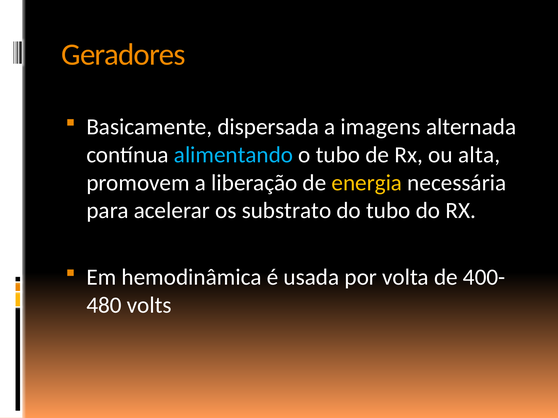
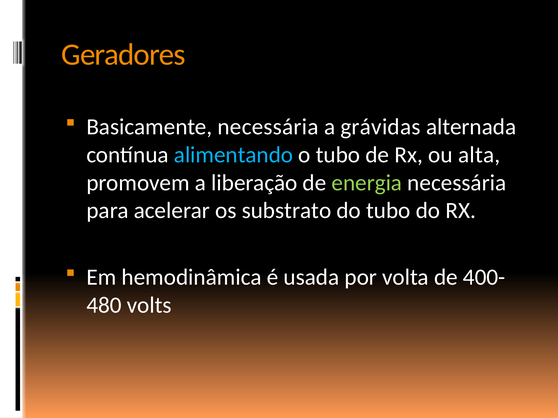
Basicamente dispersada: dispersada -> necessária
imagens: imagens -> grávidas
energia colour: yellow -> light green
